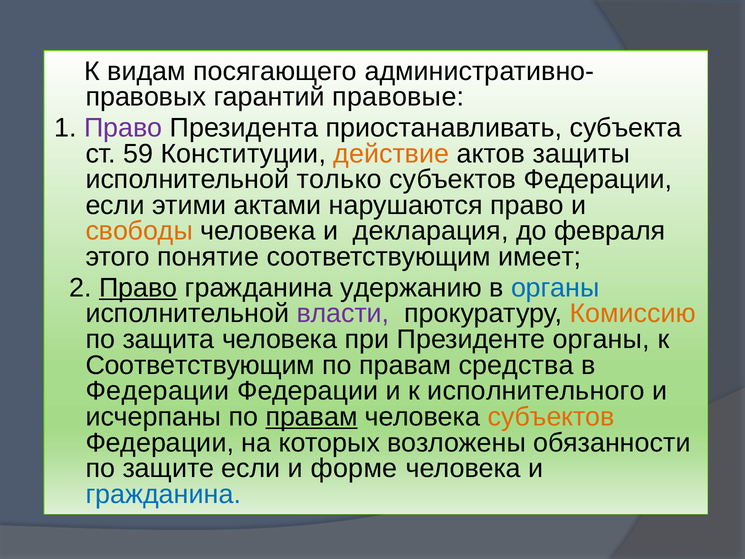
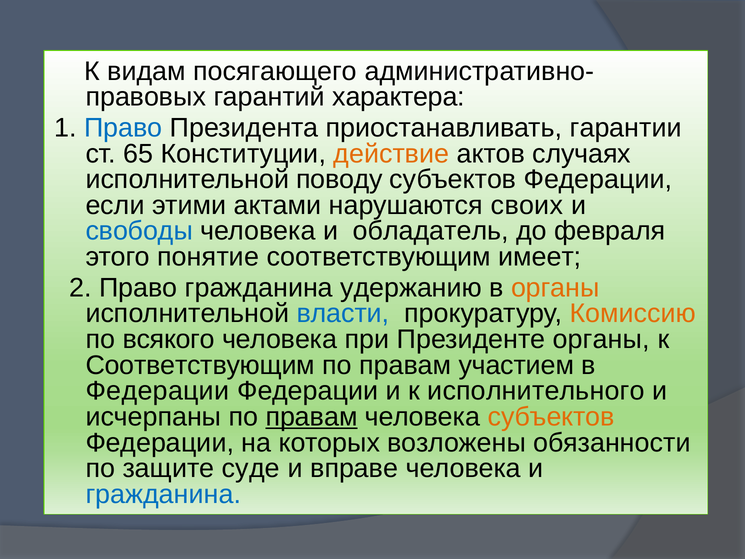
правовые: правовые -> характера
Право at (123, 128) colour: purple -> blue
субъекта: субъекта -> гарантии
59: 59 -> 65
защиты: защиты -> случаях
только: только -> поводу
нарушаются право: право -> своих
свободы colour: orange -> blue
декларация: декларация -> обладатель
Право at (138, 288) underline: present -> none
органы at (555, 288) colour: blue -> orange
власти colour: purple -> blue
защита: защита -> всякого
средства: средства -> участием
защите если: если -> суде
форме: форме -> вправе
